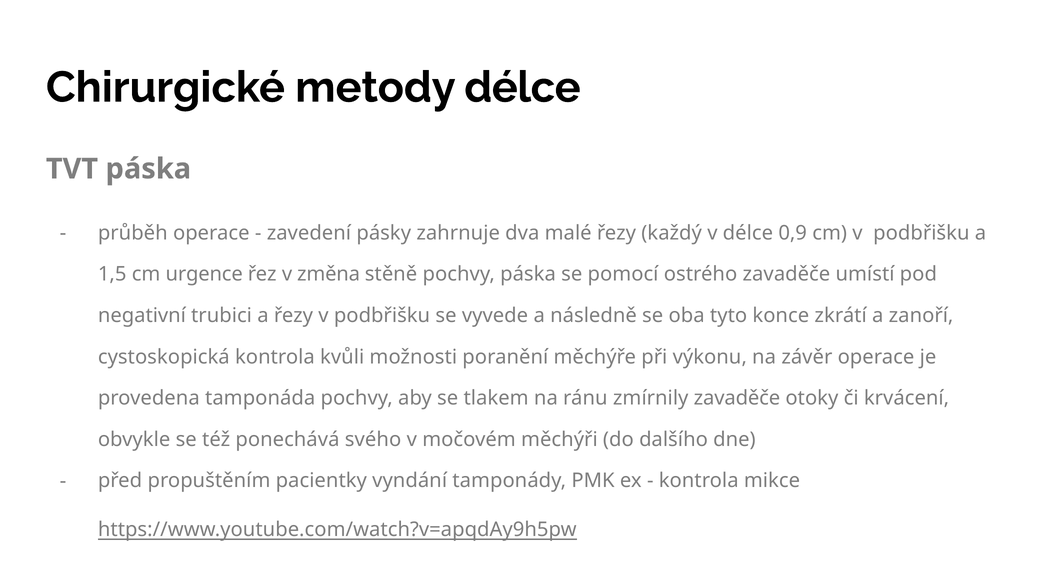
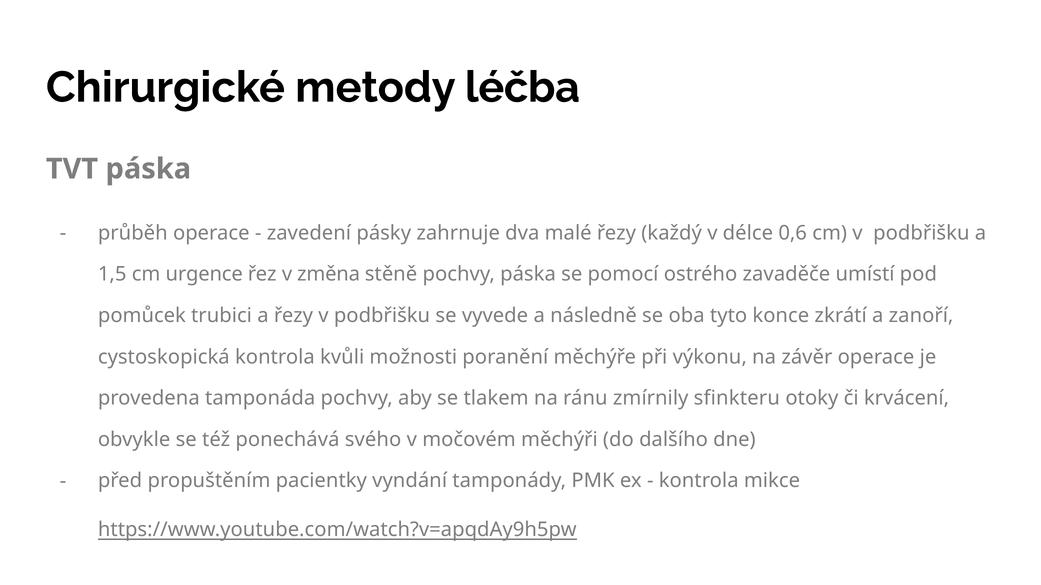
metody délce: délce -> léčba
0,9: 0,9 -> 0,6
negativní: negativní -> pomůcek
zmírnily zavaděče: zavaděče -> sfinkteru
